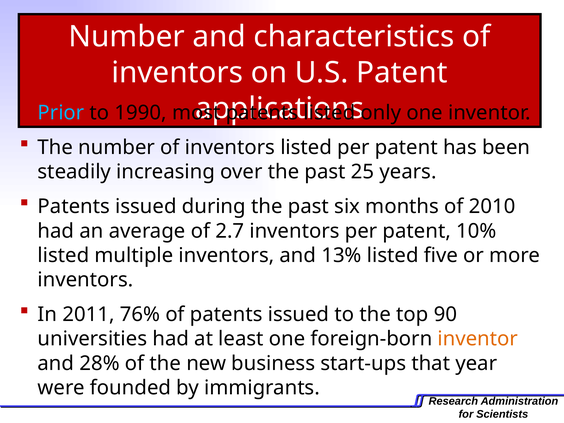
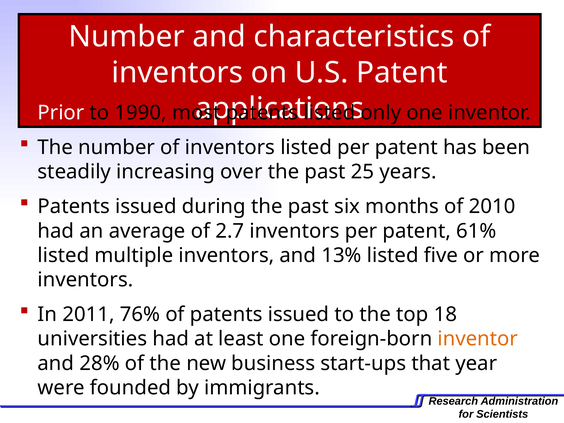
Prior colour: light blue -> white
10%: 10% -> 61%
90: 90 -> 18
